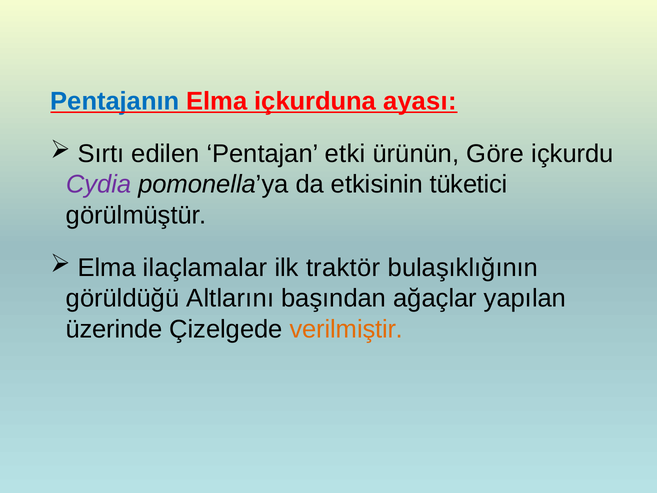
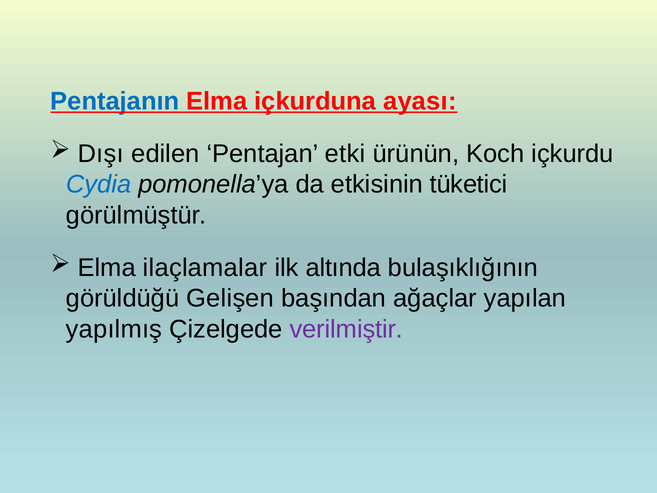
Sırtı: Sırtı -> Dışı
Göre: Göre -> Koch
Cydia colour: purple -> blue
traktör: traktör -> altında
Altlarını: Altlarını -> Gelişen
üzerinde: üzerinde -> yapılmış
verilmiştir colour: orange -> purple
